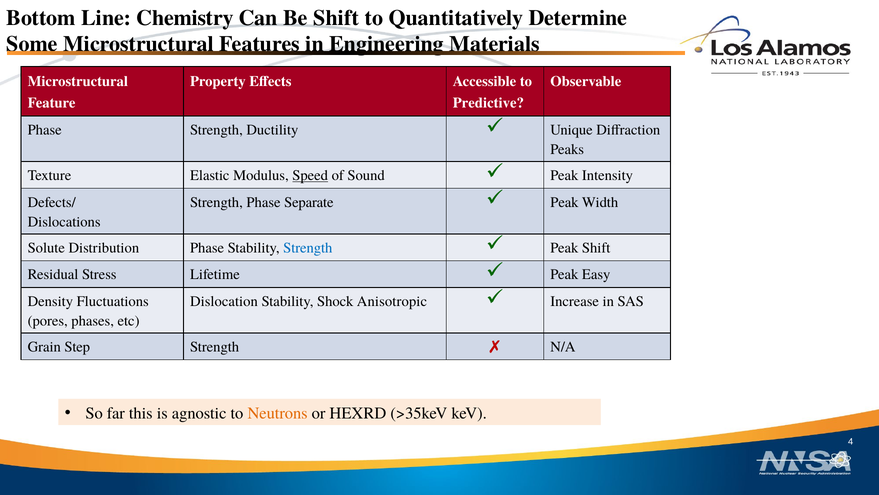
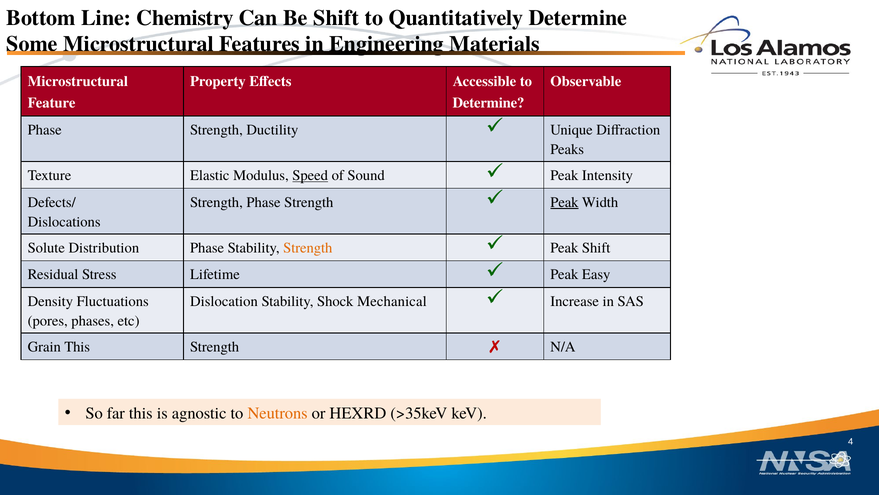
Predictive at (488, 103): Predictive -> Determine
Strength Phase Separate: Separate -> Strength
Peak at (564, 202) underline: none -> present
Strength at (308, 247) colour: blue -> orange
Anisotropic: Anisotropic -> Mechanical
Grain Step: Step -> This
